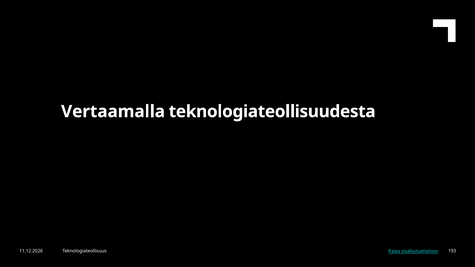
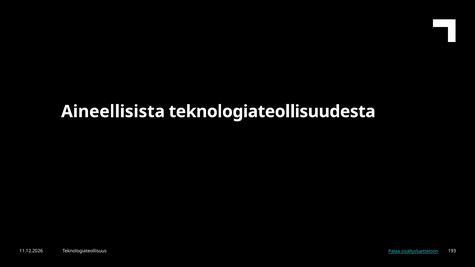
Vertaamalla: Vertaamalla -> Aineellisista
